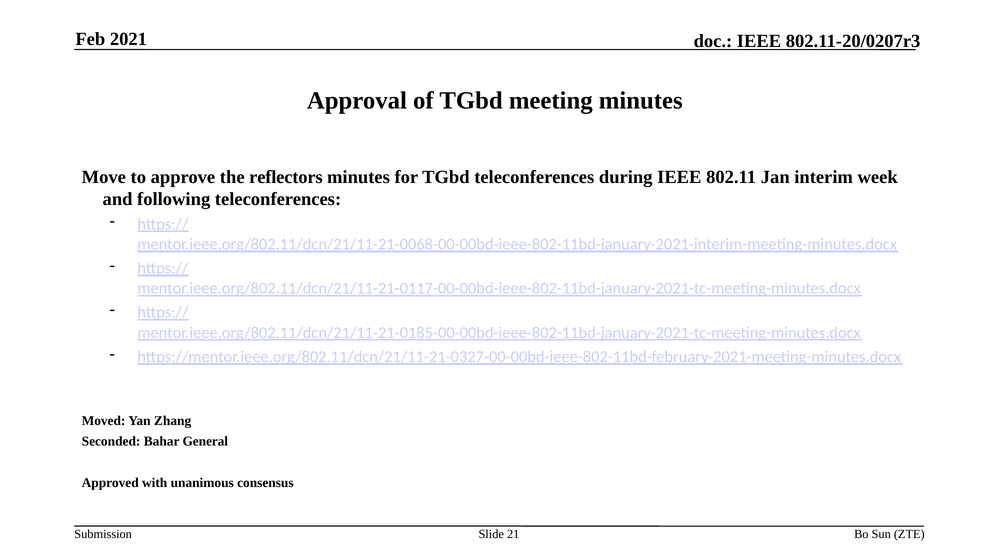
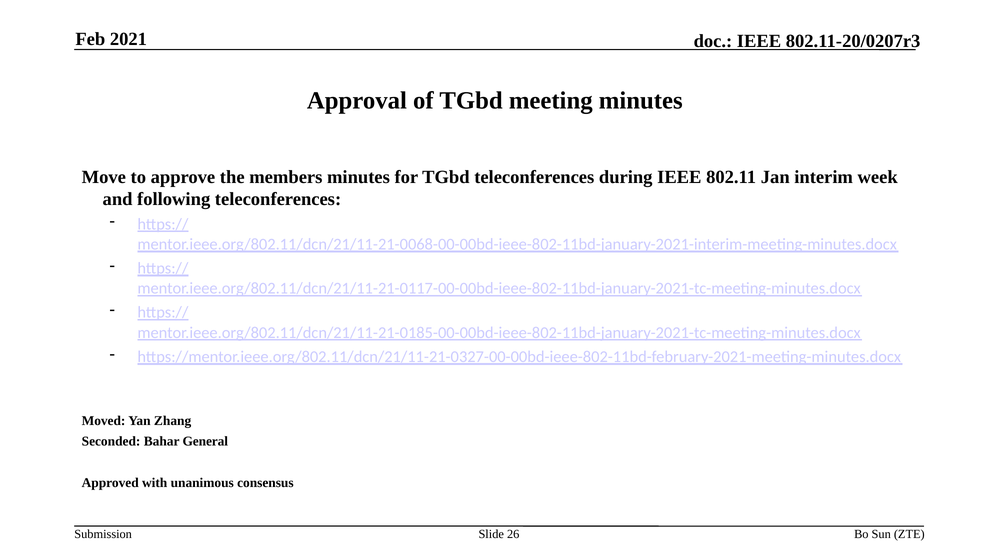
reflectors: reflectors -> members
21: 21 -> 26
